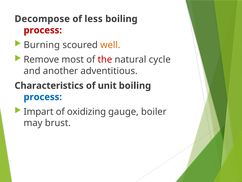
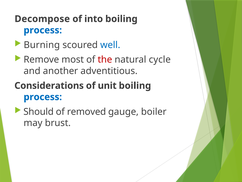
less: less -> into
process at (43, 30) colour: red -> blue
well colour: orange -> blue
Characteristics: Characteristics -> Considerations
Impart: Impart -> Should
oxidizing: oxidizing -> removed
